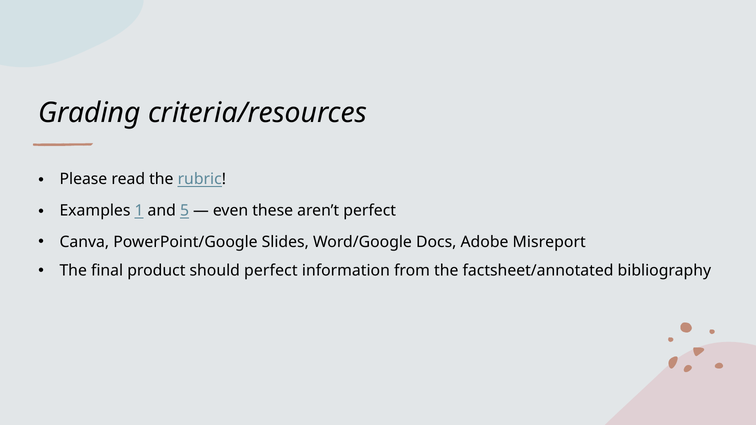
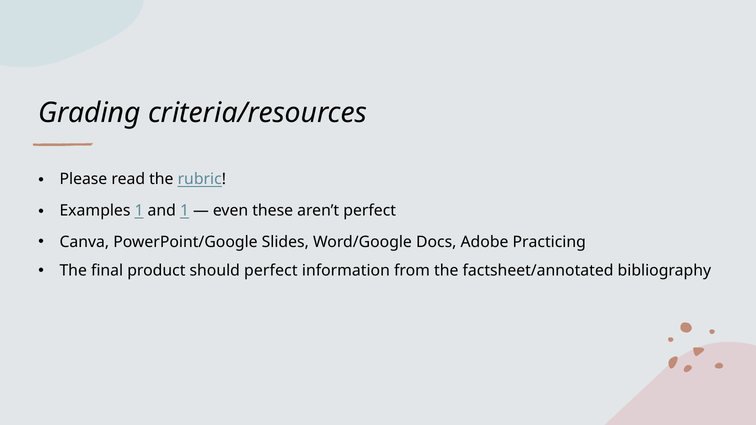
and 5: 5 -> 1
Misreport: Misreport -> Practicing
